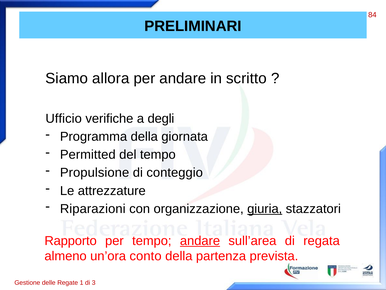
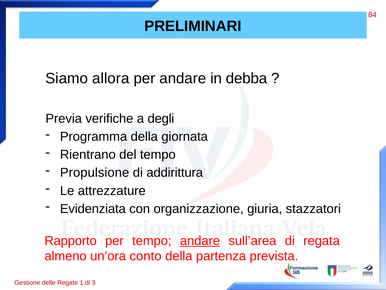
scritto: scritto -> debba
Ufficio: Ufficio -> Previa
Permitted: Permitted -> Rientrano
conteggio: conteggio -> addirittura
Riparazioni: Riparazioni -> Evidenziata
giuria underline: present -> none
